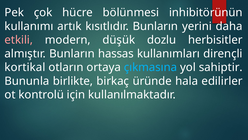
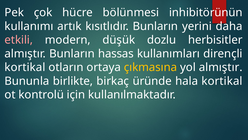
çıkmasına colour: light blue -> yellow
yol sahiptir: sahiptir -> almıştır
hala edilirler: edilirler -> kortikal
